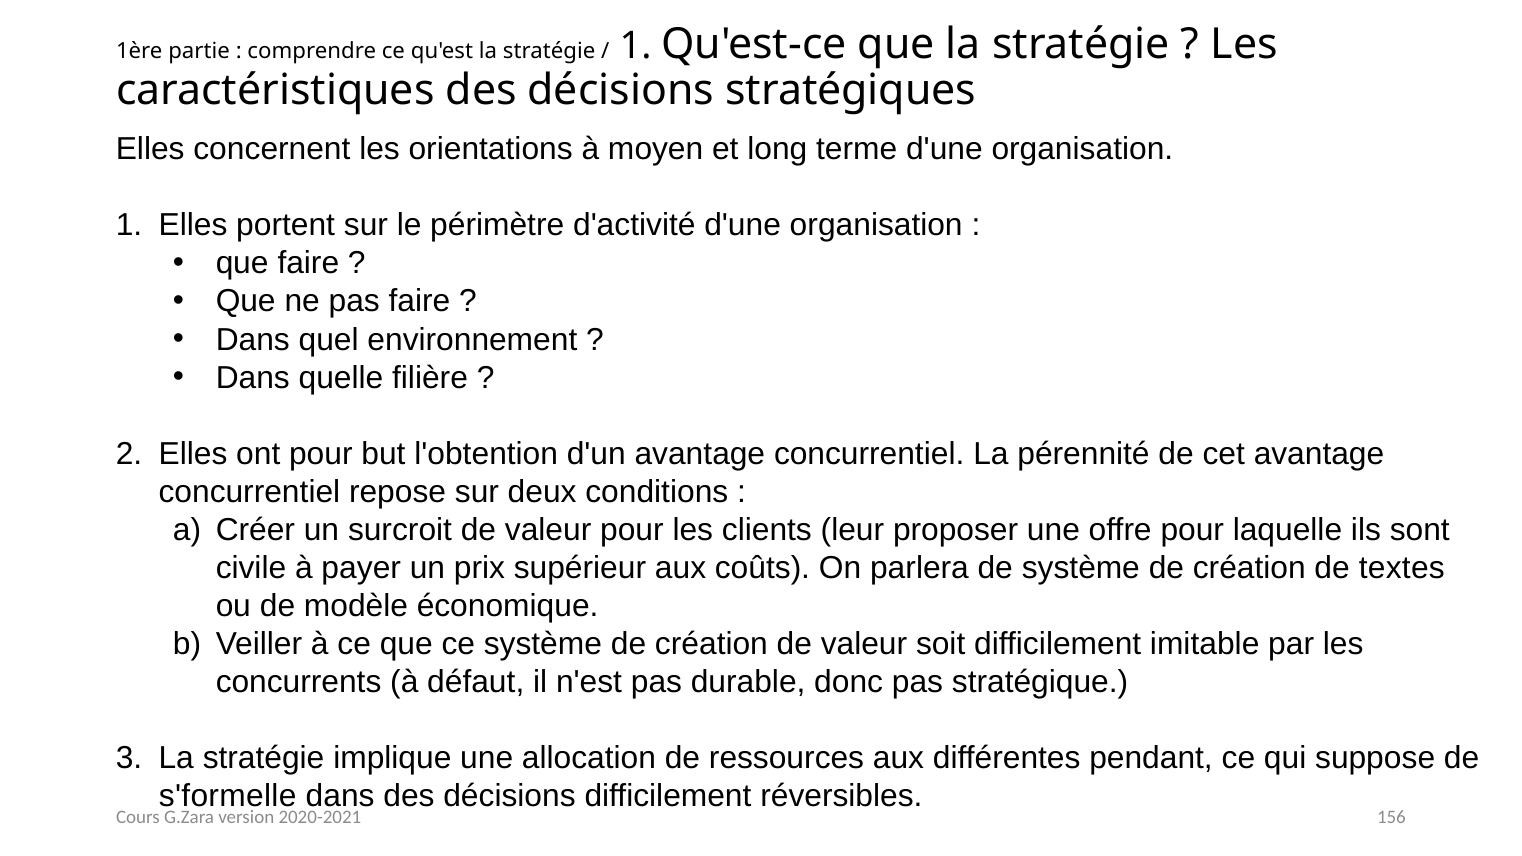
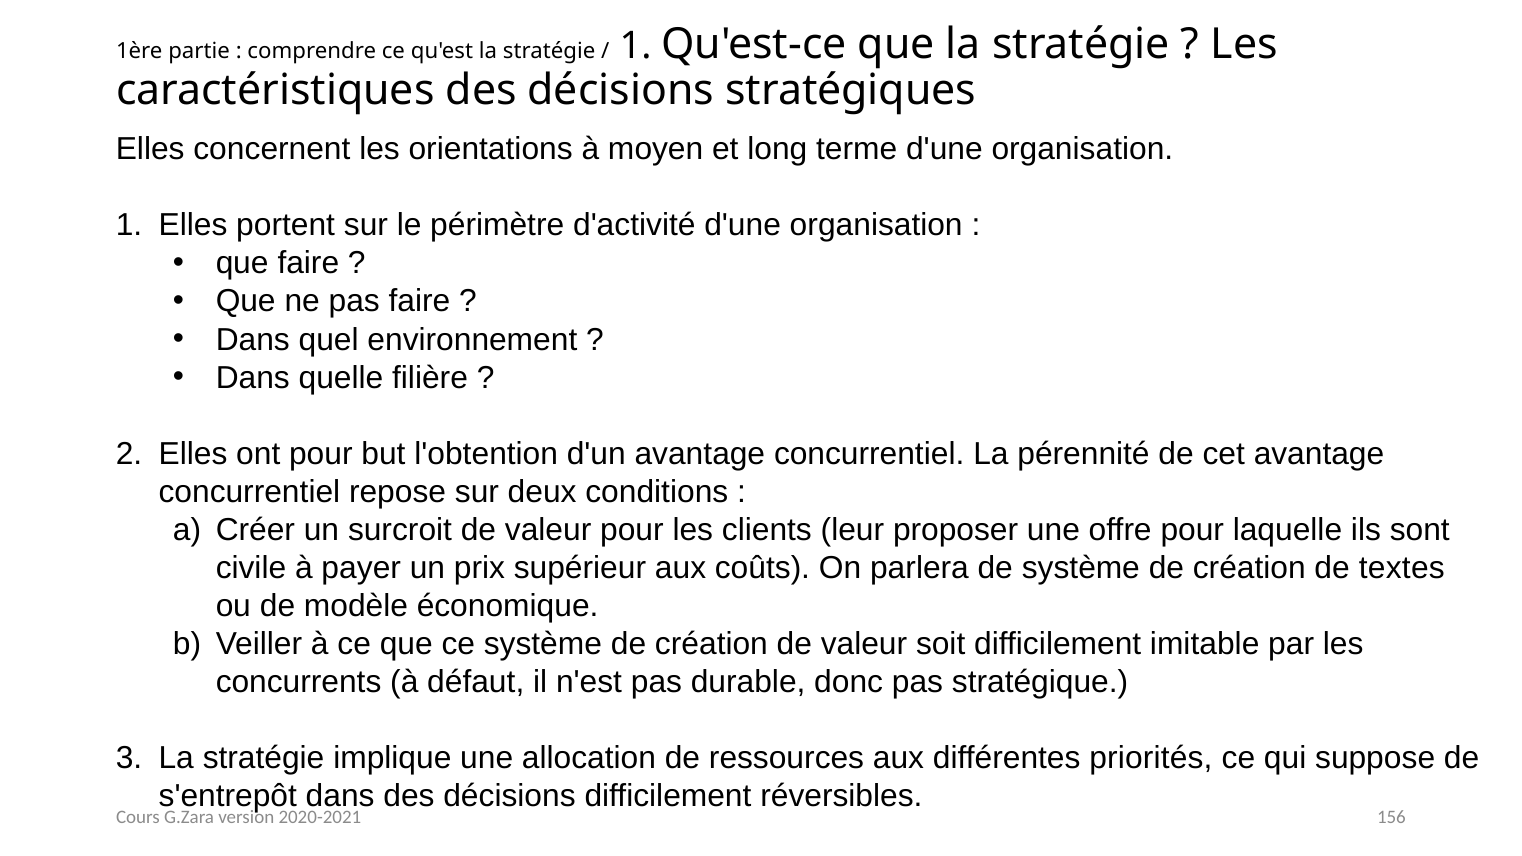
pendant: pendant -> priorités
s'formelle: s'formelle -> s'entrepôt
